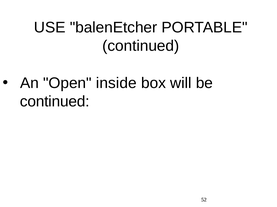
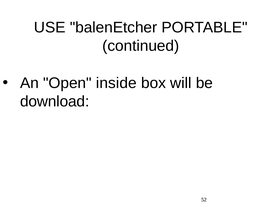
continued at (55, 102): continued -> download
